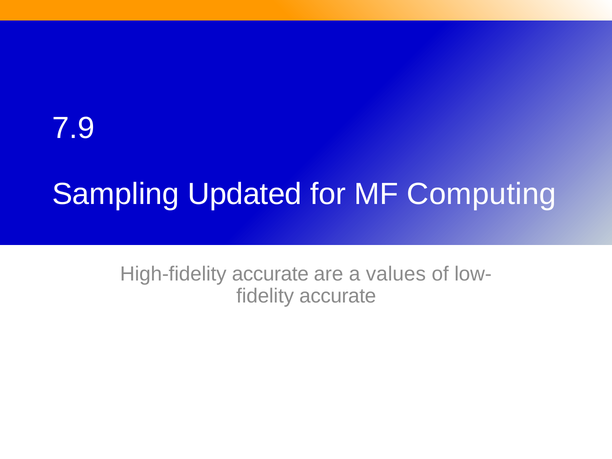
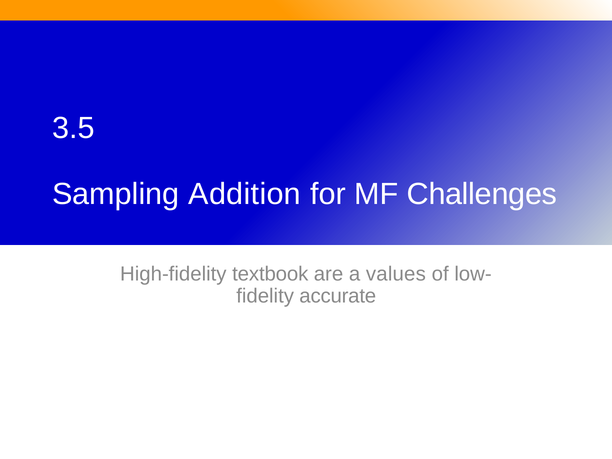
7.9: 7.9 -> 3.5
Updated: Updated -> Addition
Computing: Computing -> Challenges
High-fidelity accurate: accurate -> textbook
